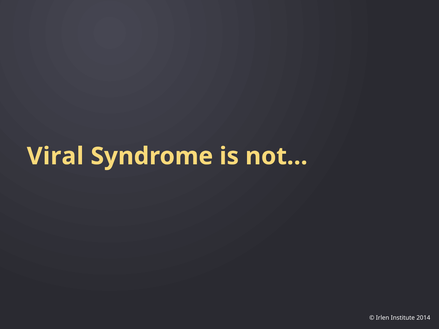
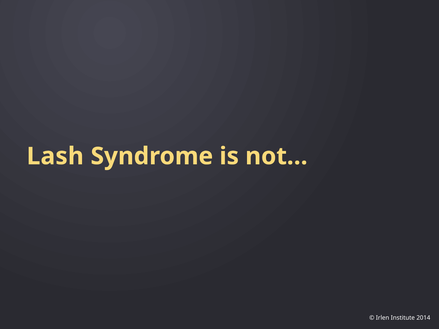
Viral: Viral -> Lash
